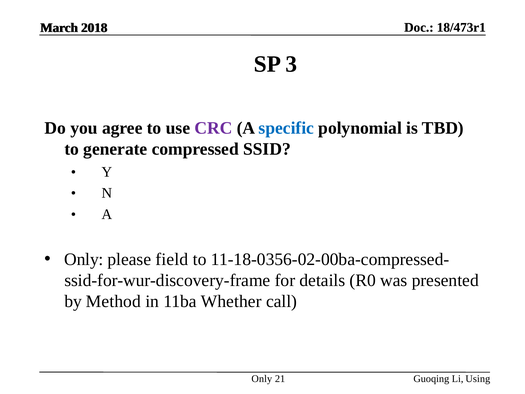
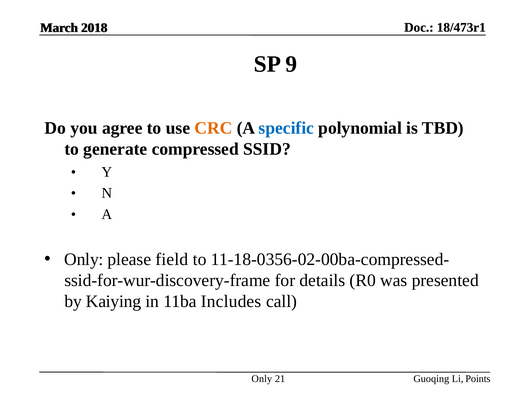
3: 3 -> 9
CRC colour: purple -> orange
Method: Method -> Kaiying
Whether: Whether -> Includes
Using: Using -> Points
